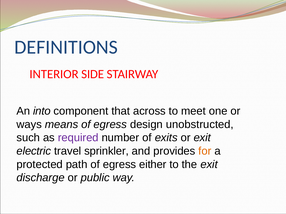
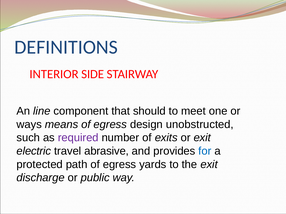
into: into -> line
across: across -> should
sprinkler: sprinkler -> abrasive
for colour: orange -> blue
either: either -> yards
